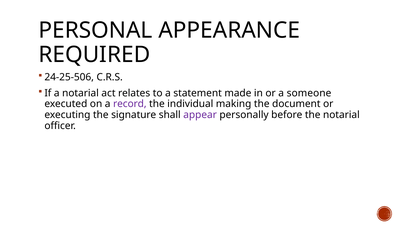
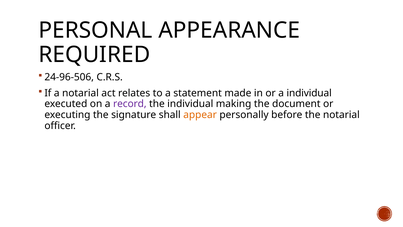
24-25-506: 24-25-506 -> 24-96-506
a someone: someone -> individual
appear colour: purple -> orange
